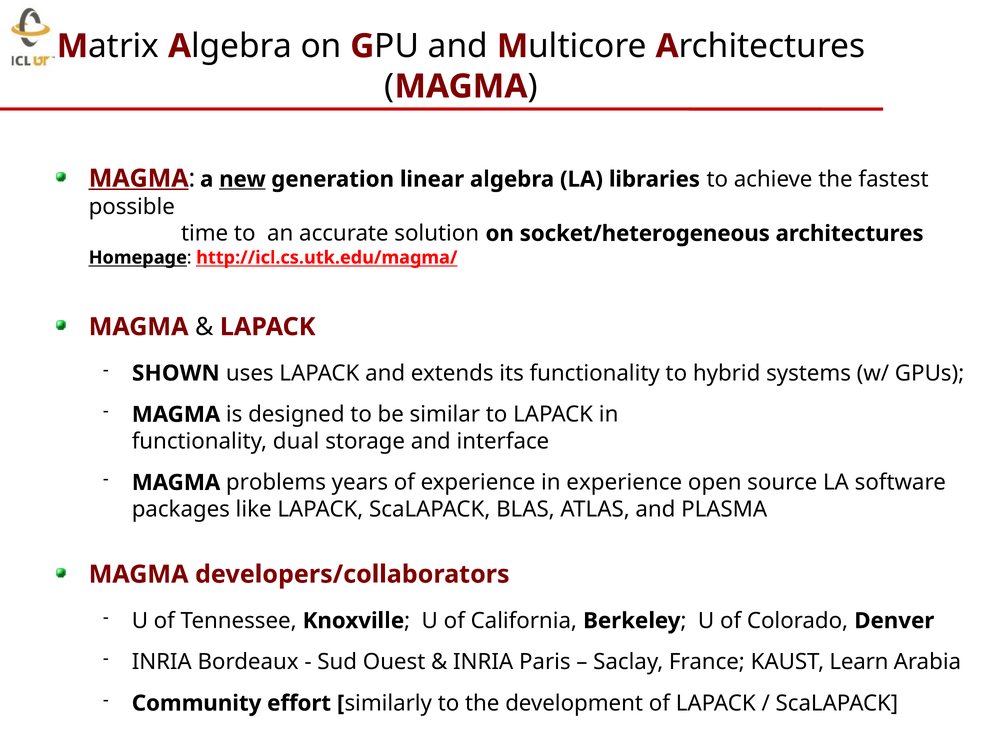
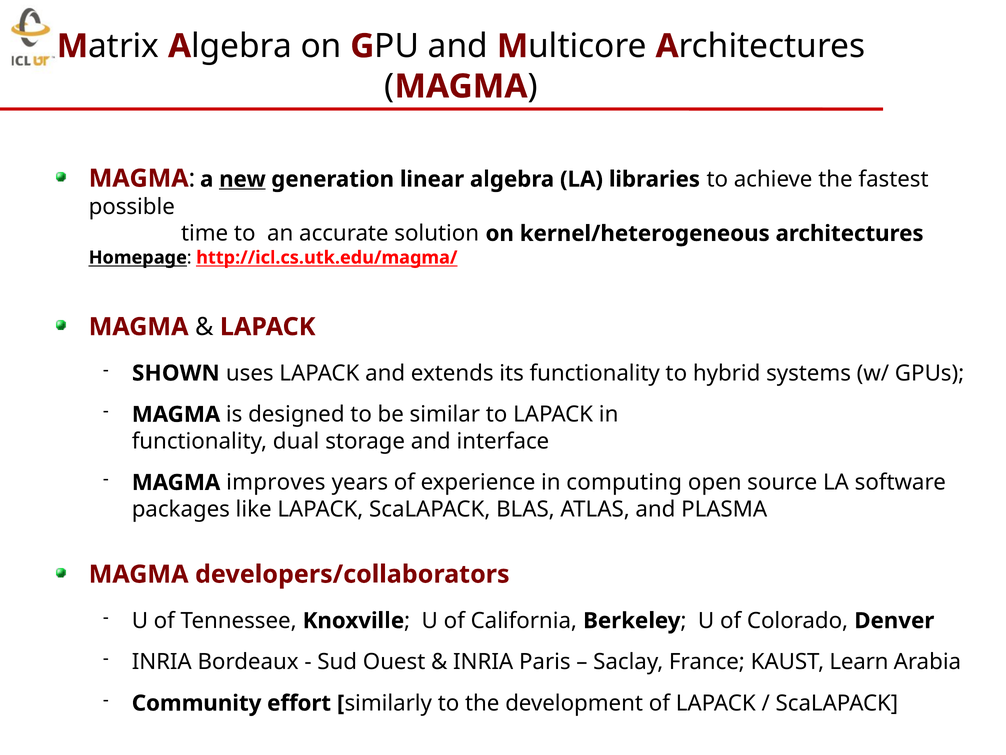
MAGMA at (139, 178) underline: present -> none
socket/heterogeneous: socket/heterogeneous -> kernel/heterogeneous
problems: problems -> improves
in experience: experience -> computing
